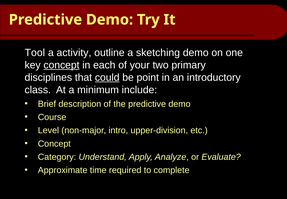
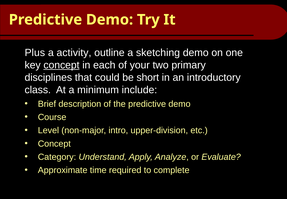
Tool: Tool -> Plus
could underline: present -> none
point: point -> short
